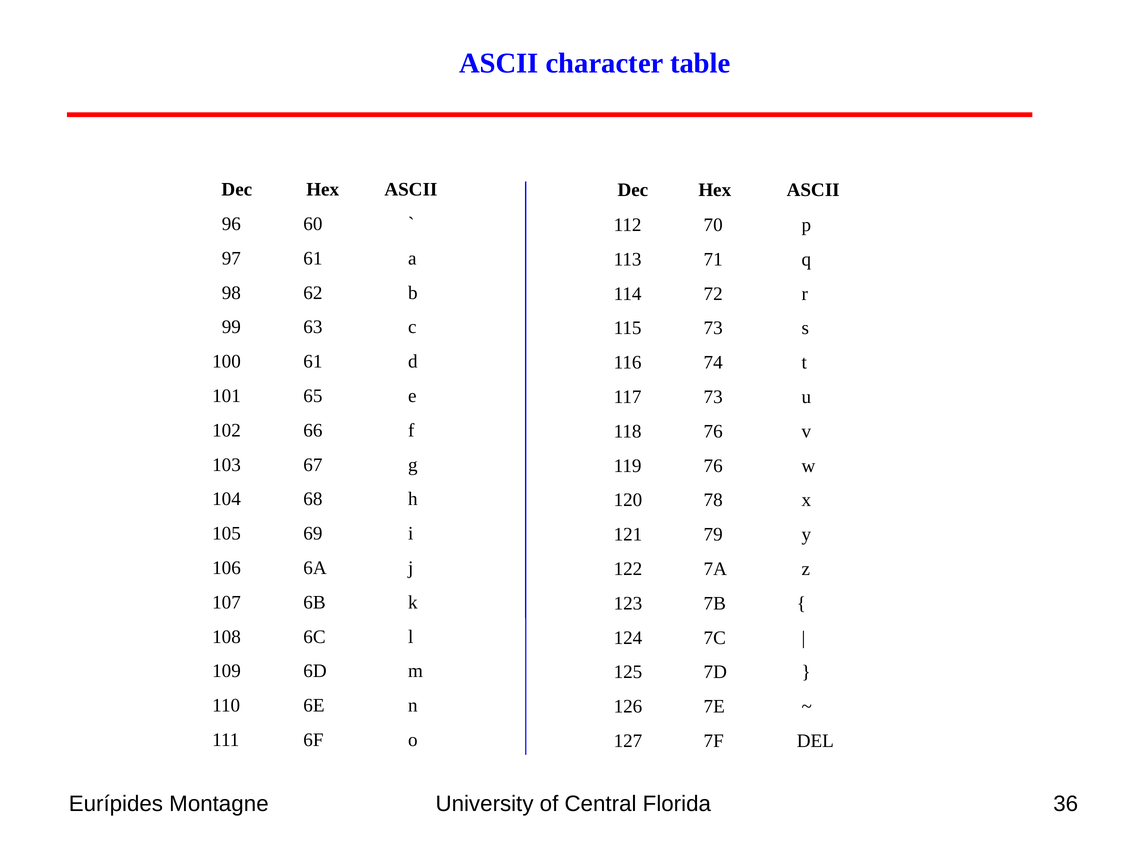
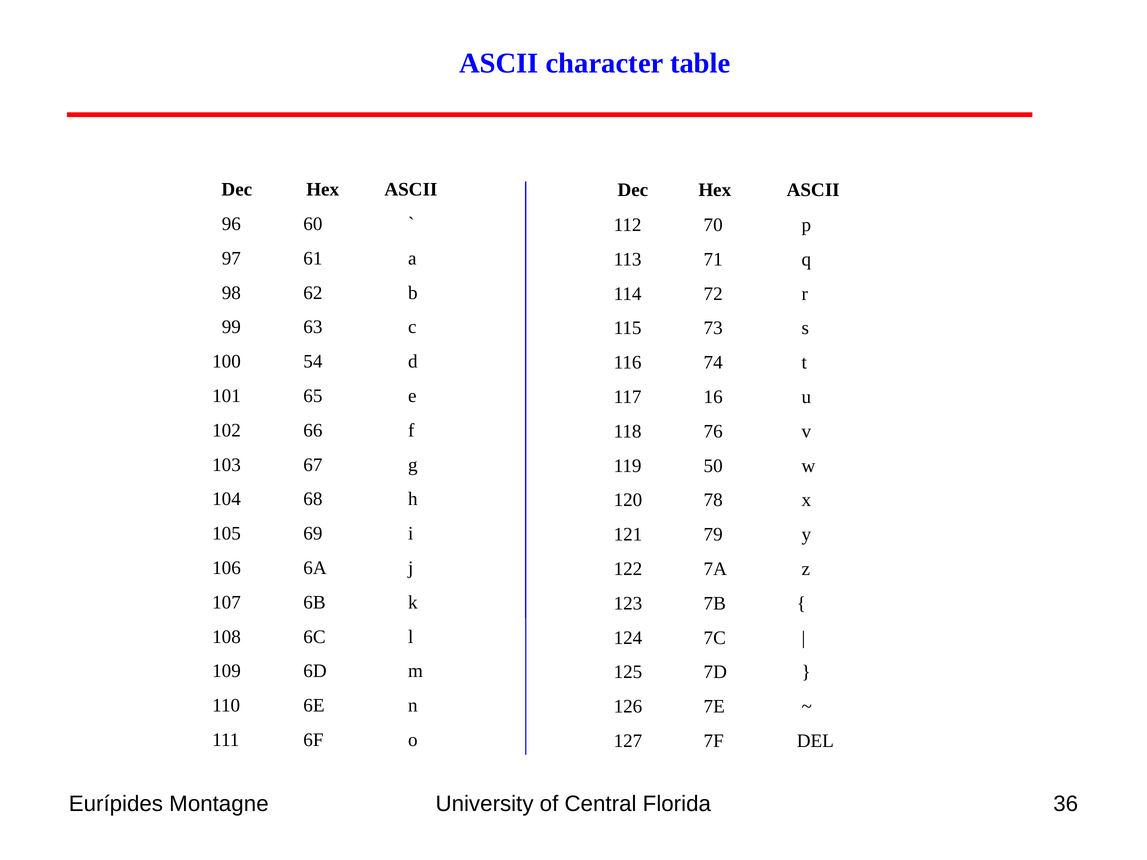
100 61: 61 -> 54
117 73: 73 -> 16
119 76: 76 -> 50
